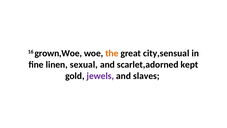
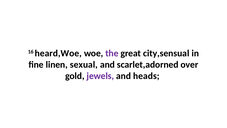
grown,Woe: grown,Woe -> heard,Woe
the colour: orange -> purple
kept: kept -> over
slaves: slaves -> heads
